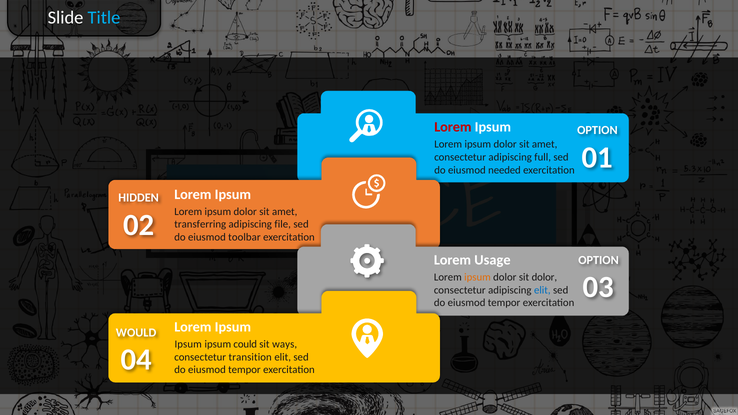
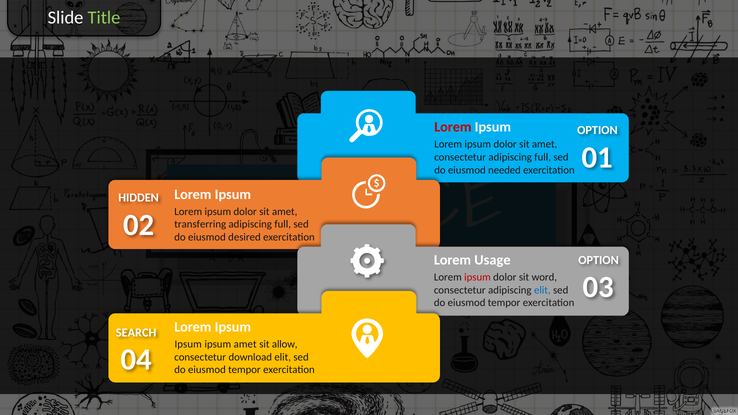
Title colour: light blue -> light green
file at (283, 224): file -> full
toolbar: toolbar -> desired
ipsum at (477, 277) colour: orange -> red
sit dolor: dolor -> word
WOULD: WOULD -> SEARCH
ipsum could: could -> amet
ways: ways -> allow
transition: transition -> download
